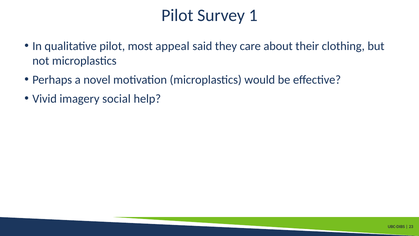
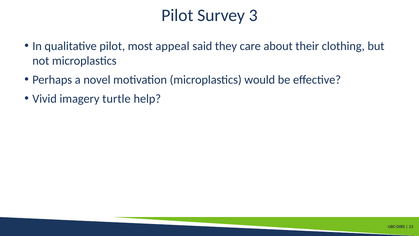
1: 1 -> 3
social: social -> turtle
